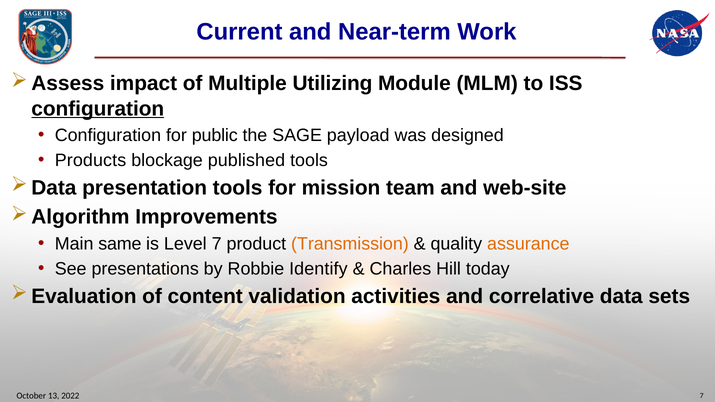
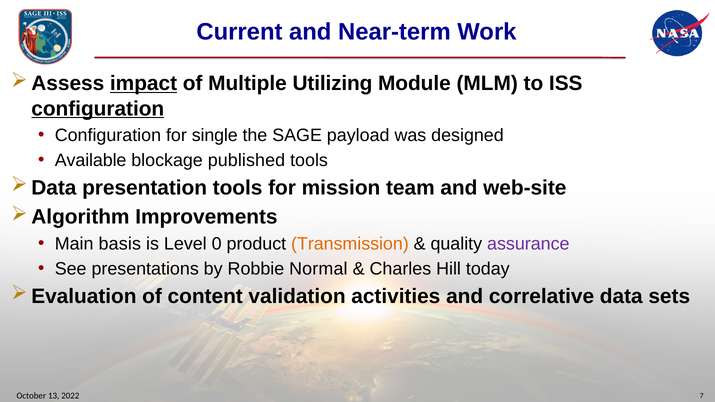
impact underline: none -> present
public: public -> single
Products: Products -> Available
same: same -> basis
Level 7: 7 -> 0
assurance colour: orange -> purple
Identify: Identify -> Normal
